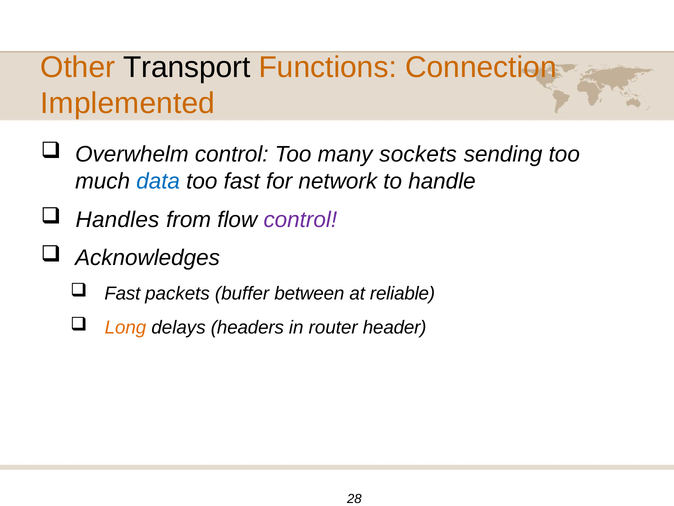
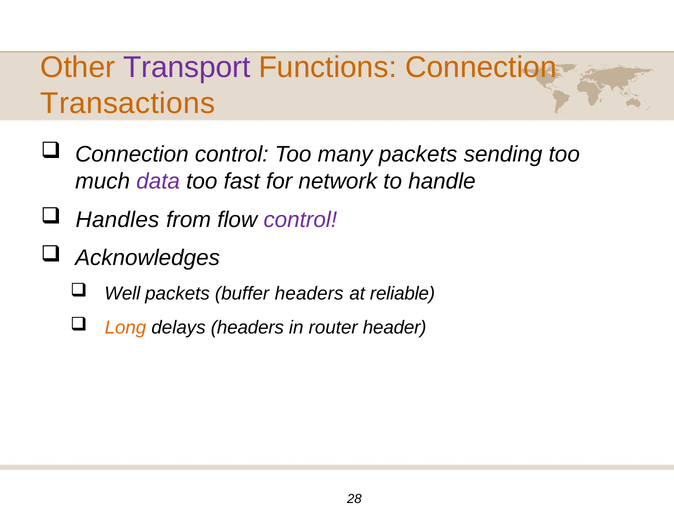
Transport colour: black -> purple
Implemented: Implemented -> Transactions
Overwhelm at (132, 154): Overwhelm -> Connection
many sockets: sockets -> packets
data colour: blue -> purple
Fast at (122, 293): Fast -> Well
buffer between: between -> headers
